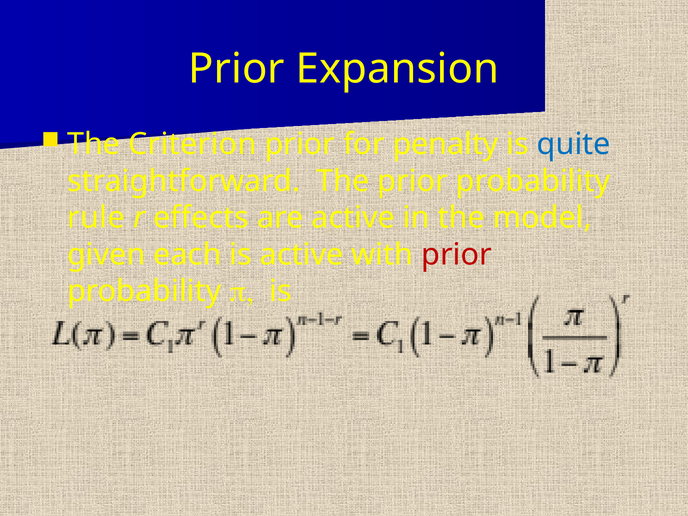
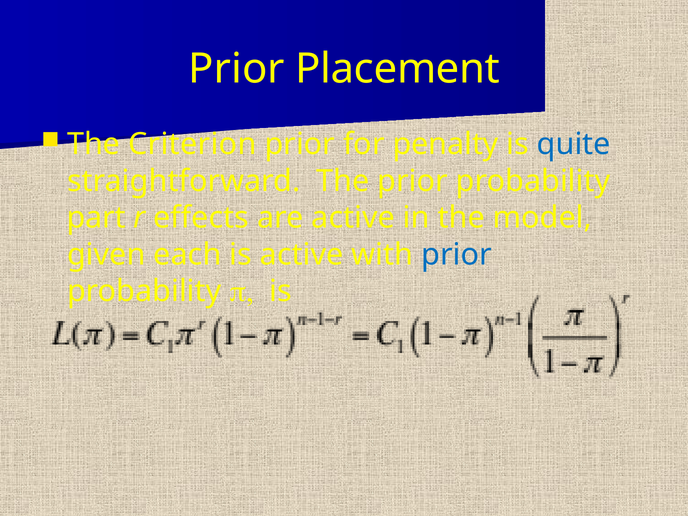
Expansion: Expansion -> Placement
rule: rule -> part
prior at (456, 254) colour: red -> blue
